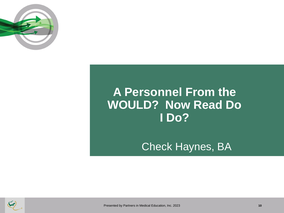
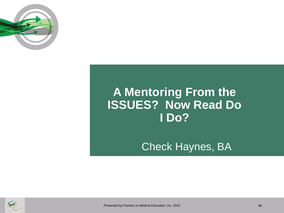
Personnel: Personnel -> Mentoring
WOULD: WOULD -> ISSUES
